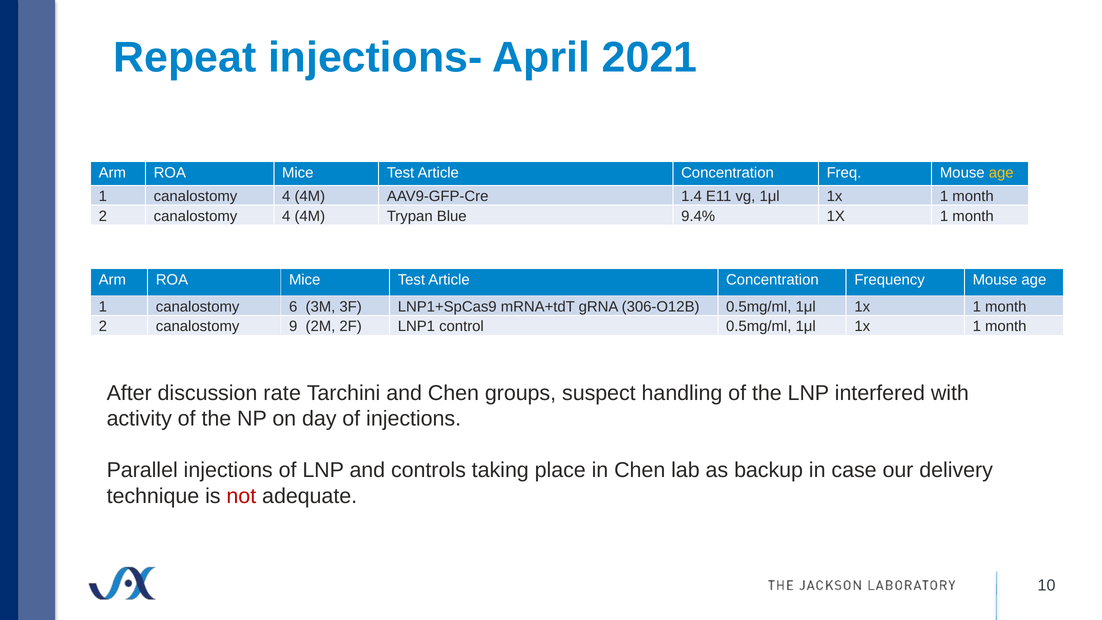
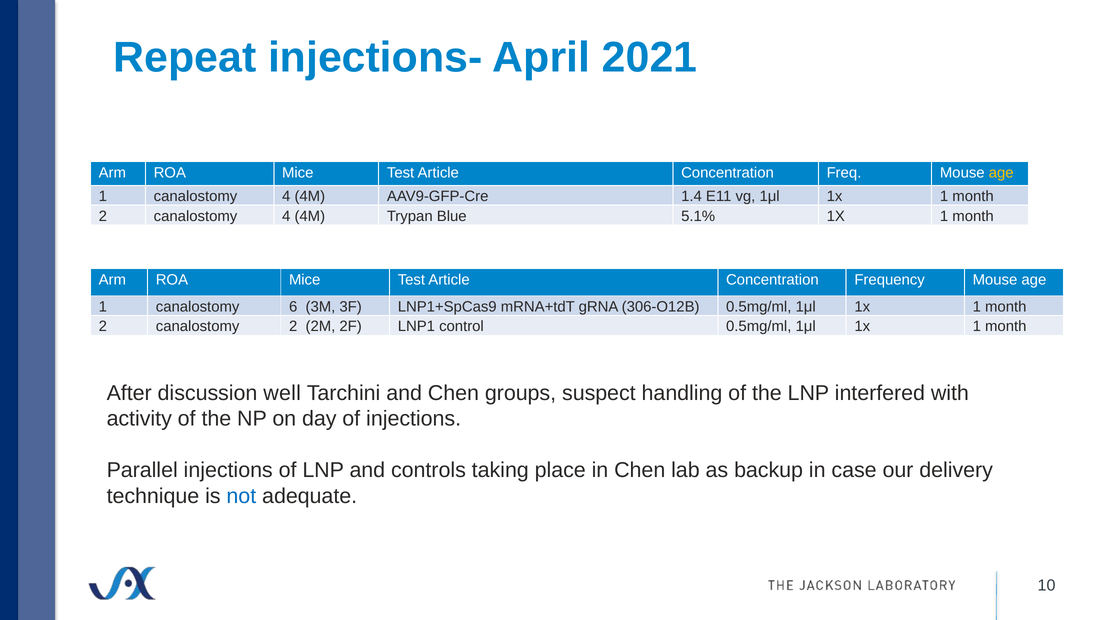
9.4%: 9.4% -> 5.1%
canalostomy 9: 9 -> 2
rate: rate -> well
not colour: red -> blue
